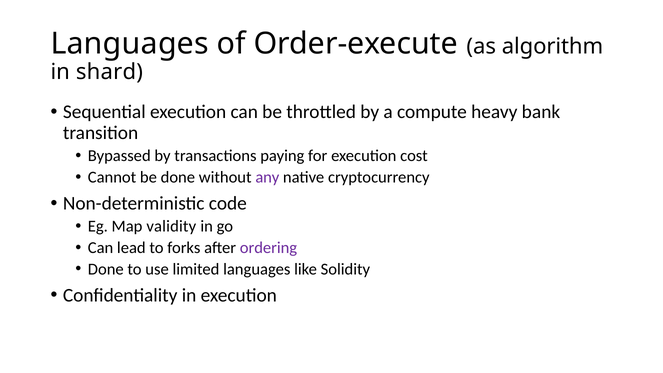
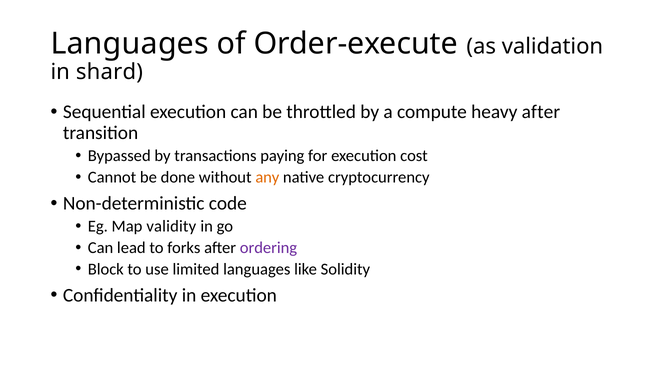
algorithm: algorithm -> validation
heavy bank: bank -> after
any colour: purple -> orange
Done at (106, 269): Done -> Block
